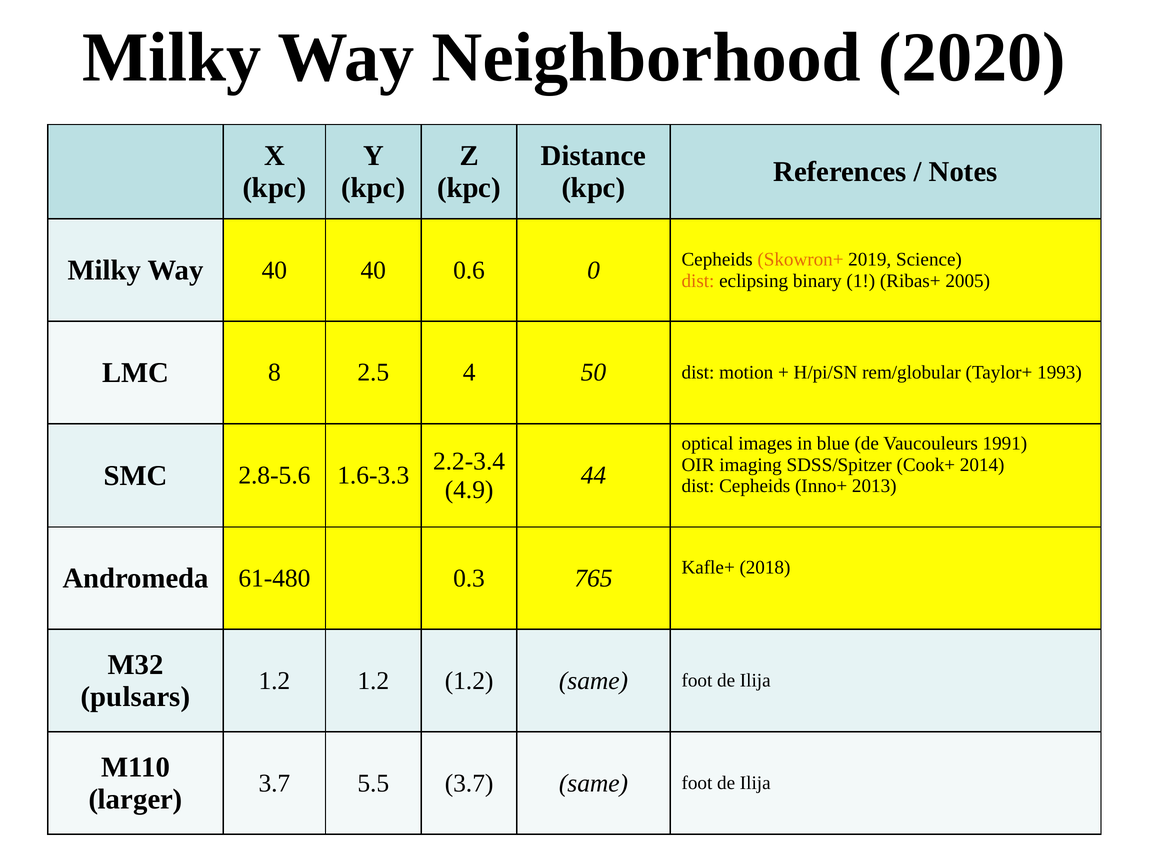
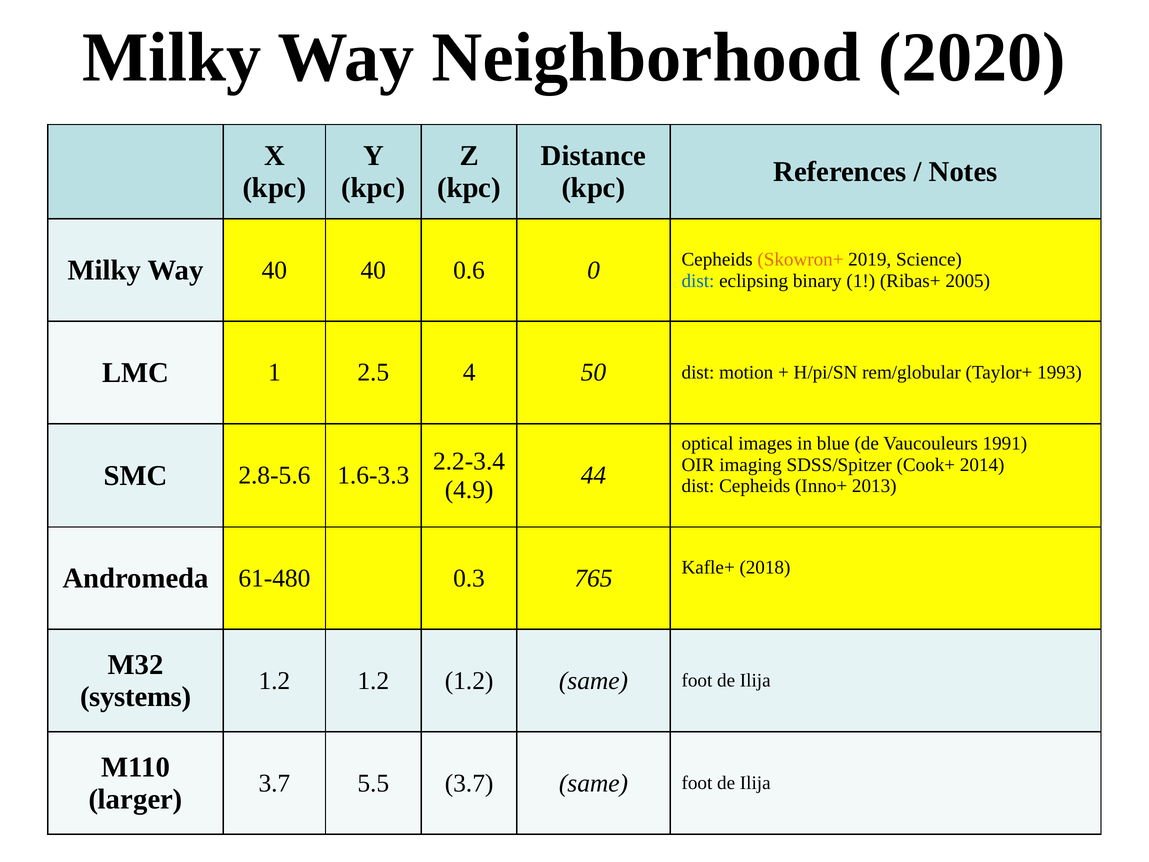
dist at (698, 281) colour: orange -> blue
LMC 8: 8 -> 1
pulsars: pulsars -> systems
